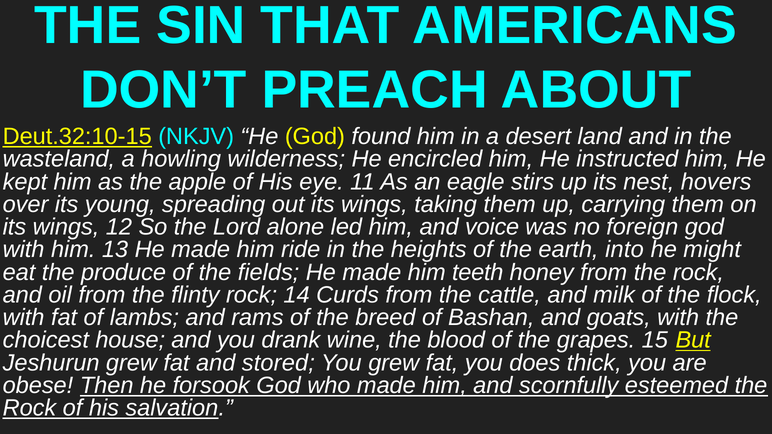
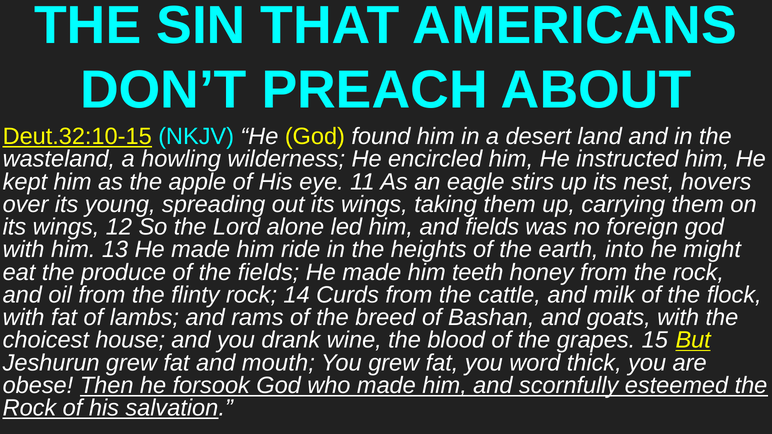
and voice: voice -> fields
stored: stored -> mouth
does: does -> word
